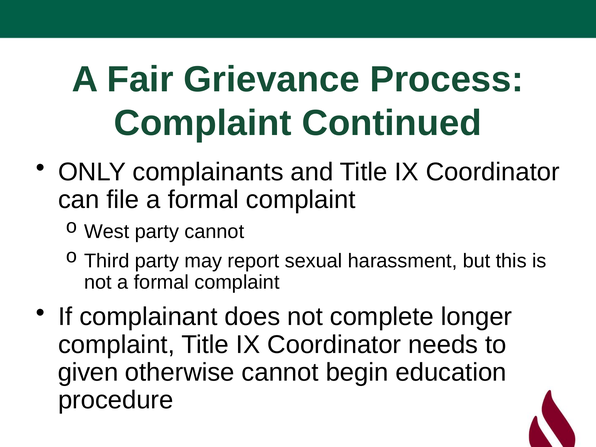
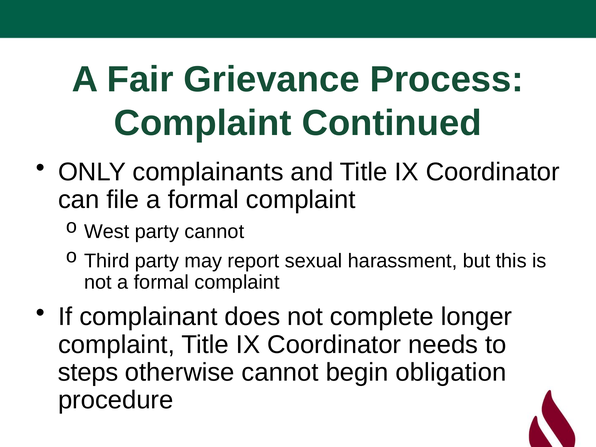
given: given -> steps
education: education -> obligation
